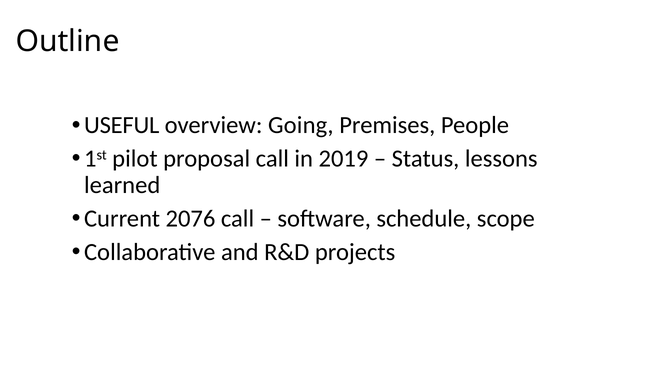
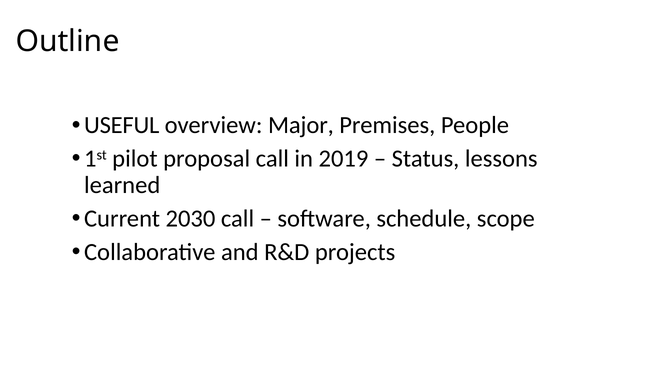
Going: Going -> Major
2076: 2076 -> 2030
